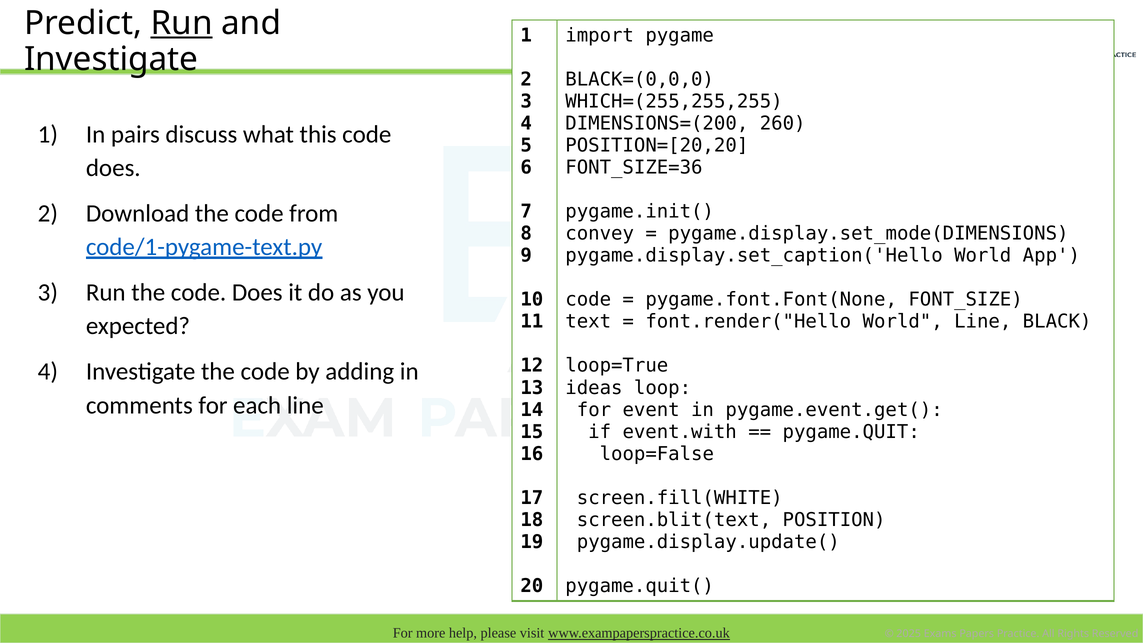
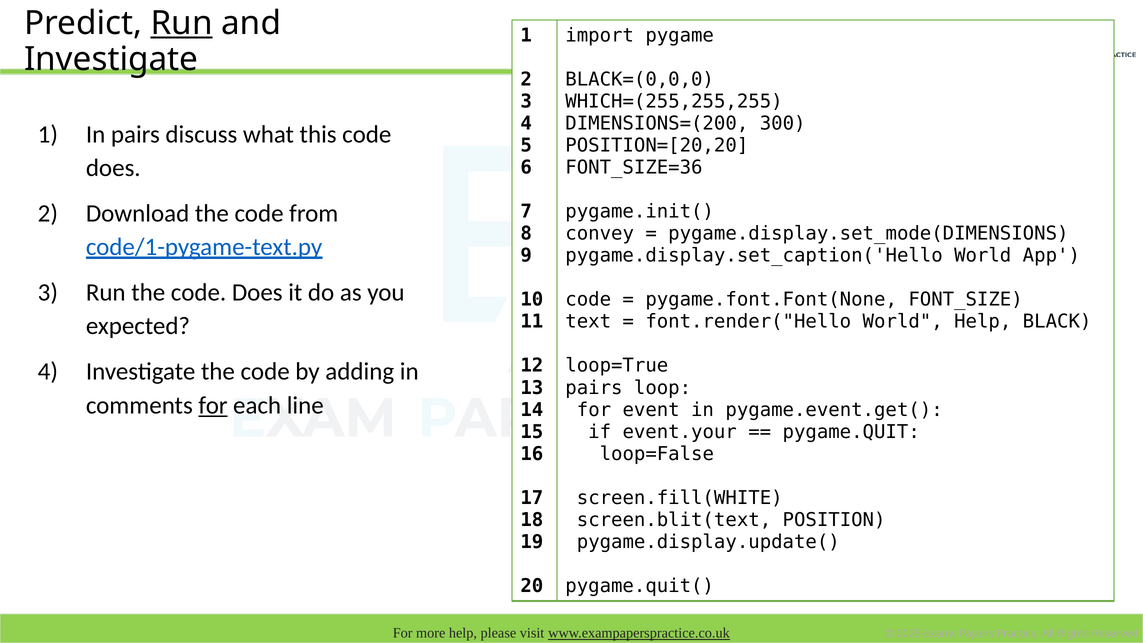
260: 260 -> 300
World Line: Line -> Help
ideas at (594, 388): ideas -> pairs
for at (213, 405) underline: none -> present
event.with: event.with -> event.your
